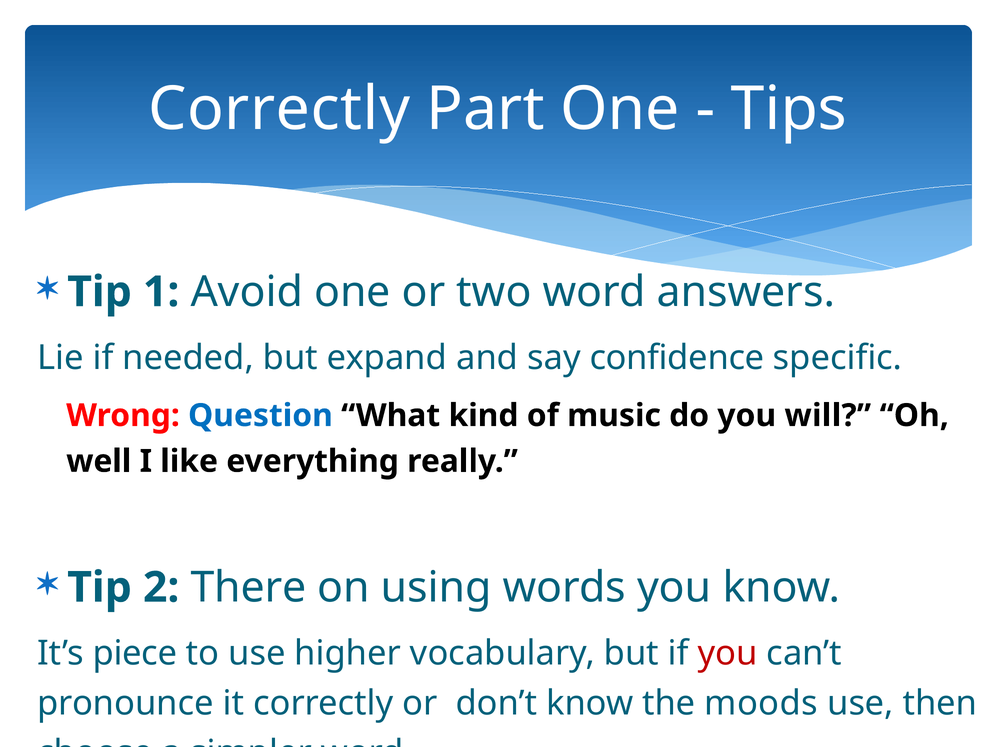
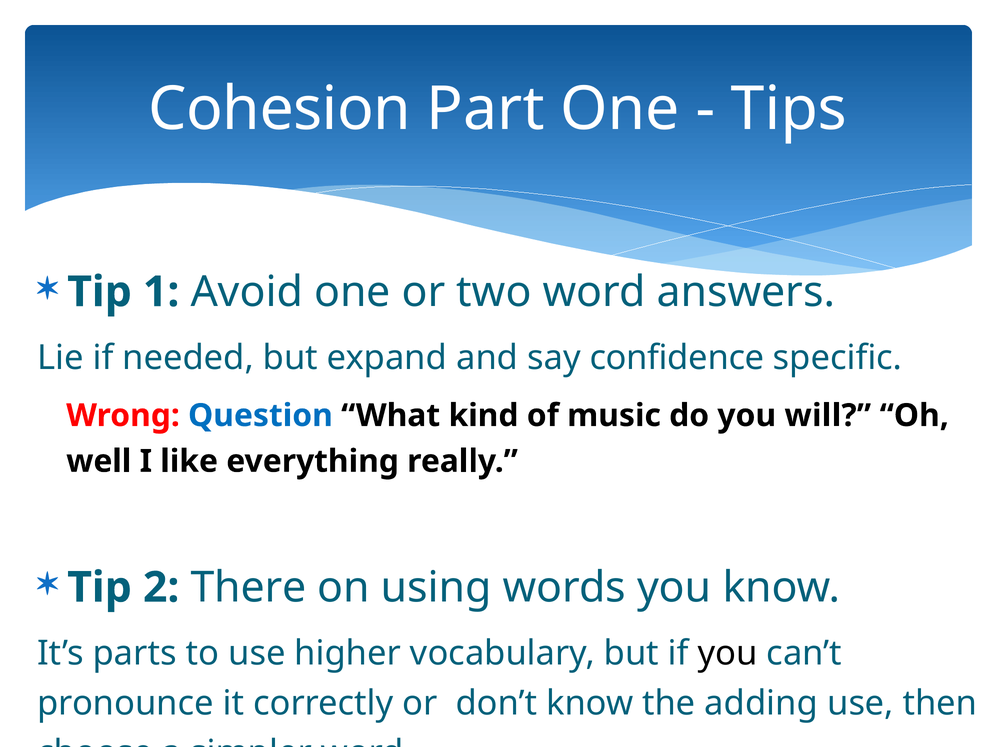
Correctly at (279, 109): Correctly -> Cohesion
piece: piece -> parts
you at (728, 653) colour: red -> black
moods: moods -> adding
